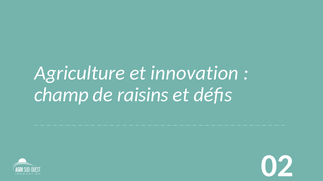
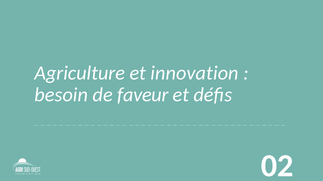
champ: champ -> besoin
raisins: raisins -> faveur
